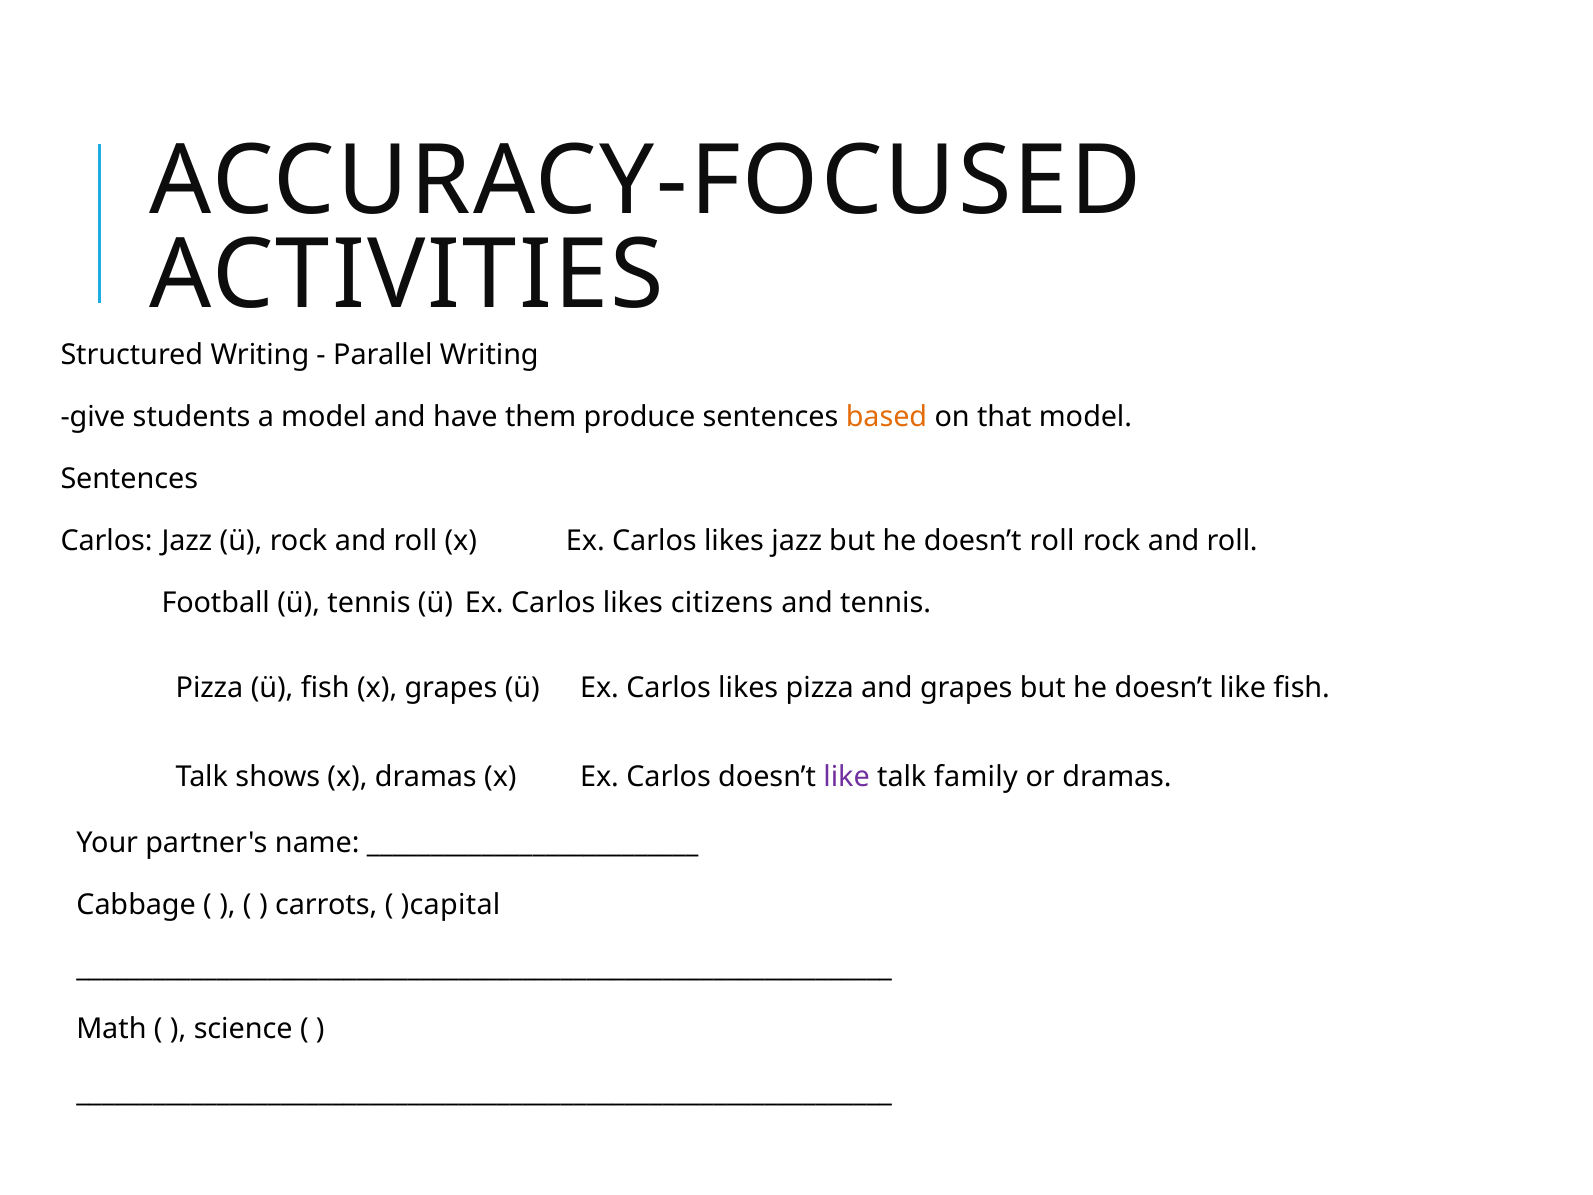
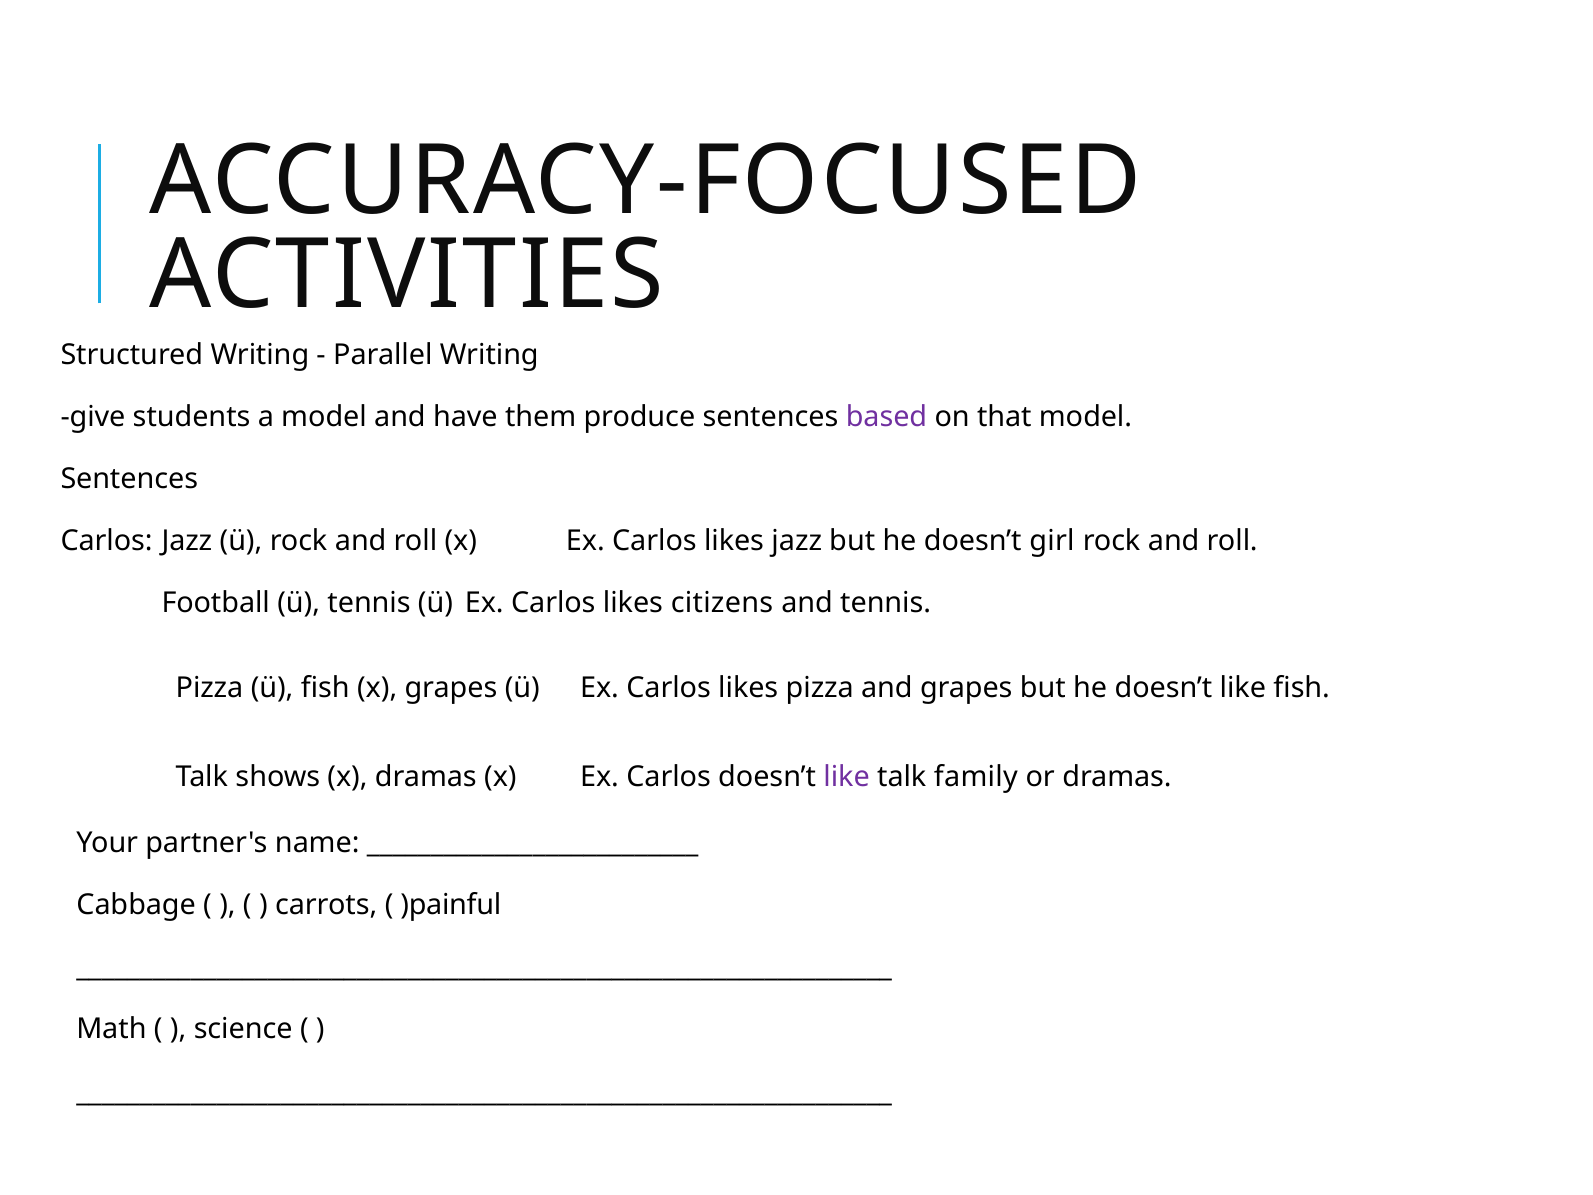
based colour: orange -> purple
doesn’t roll: roll -> girl
)capital: )capital -> )painful
